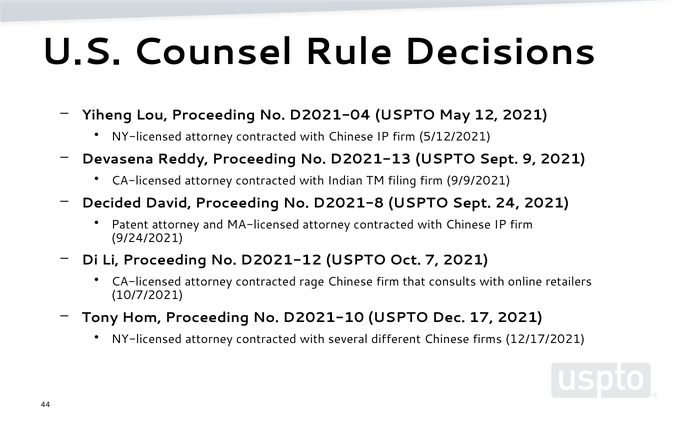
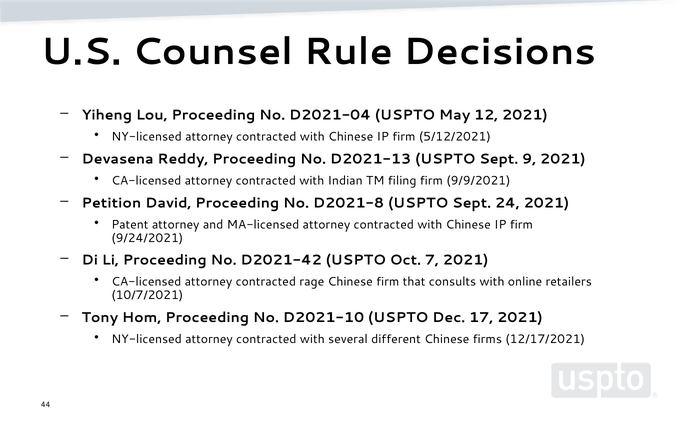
Decided: Decided -> Petition
D2021-12: D2021-12 -> D2021-42
